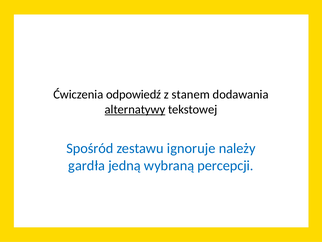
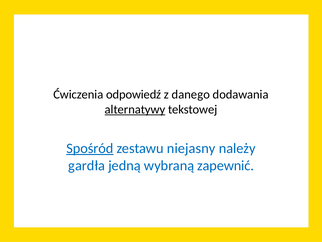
stanem: stanem -> danego
Spośród underline: none -> present
ignoruje: ignoruje -> niejasny
percepcji: percepcji -> zapewnić
